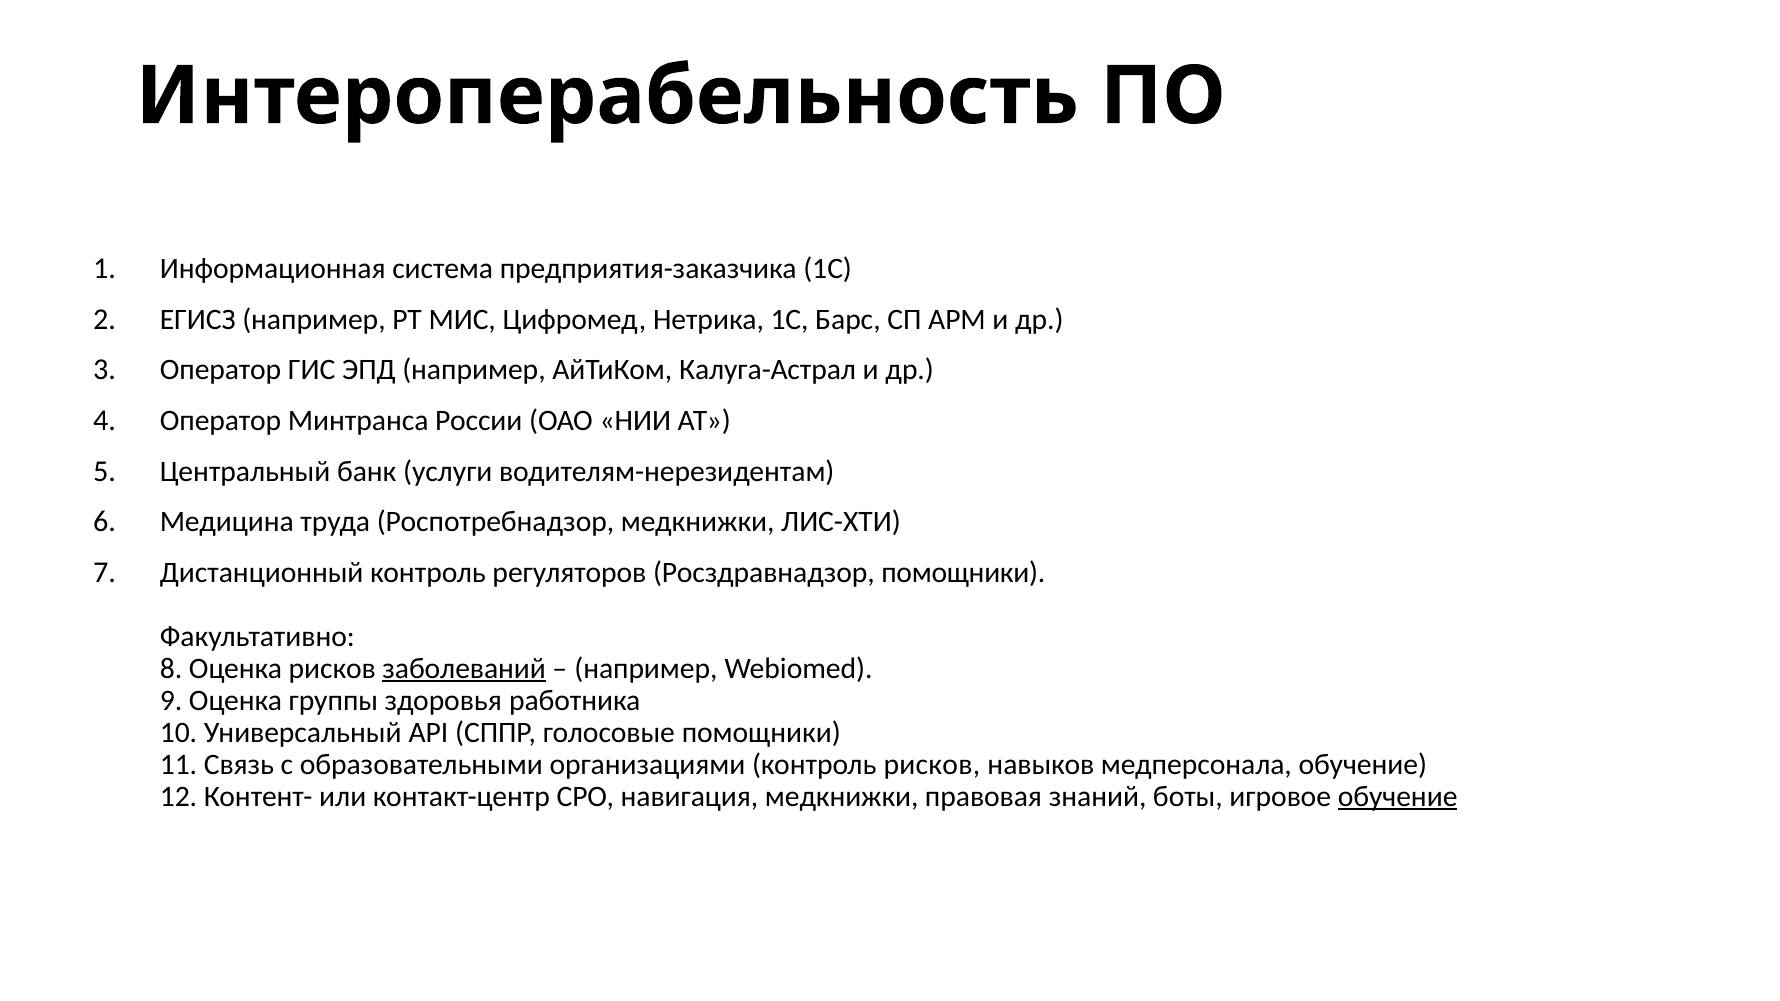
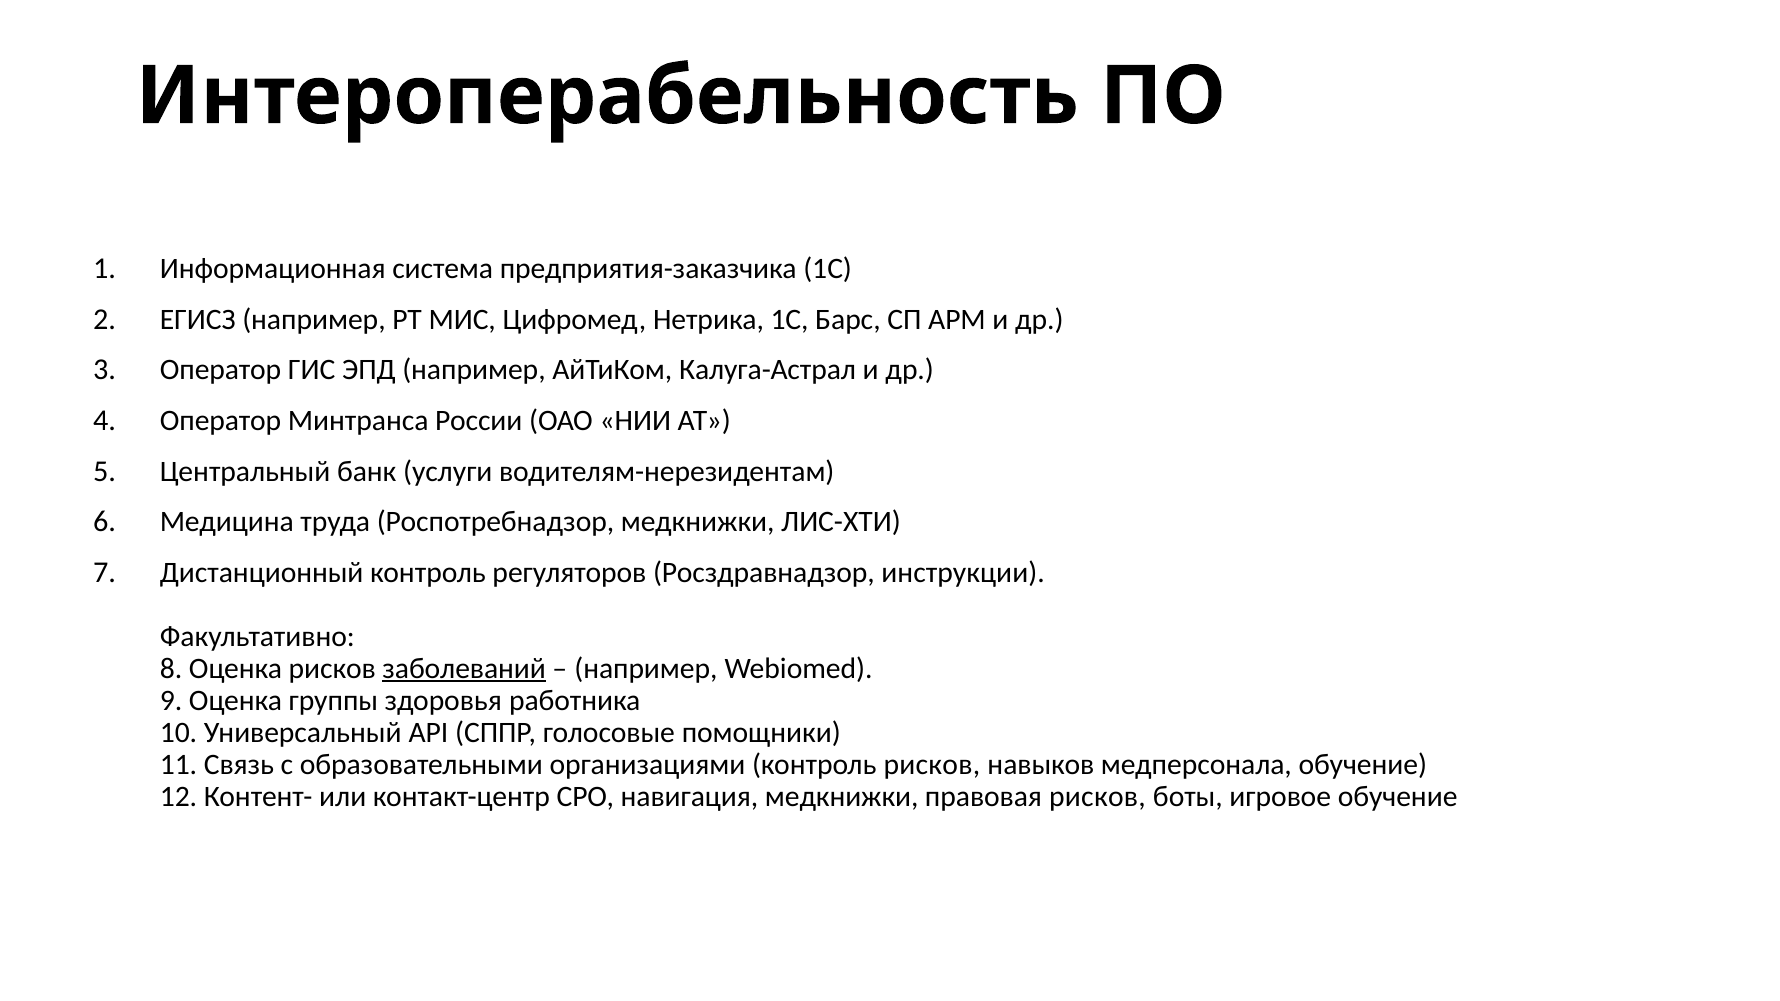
Росздравнадзор помощники: помощники -> инструкции
правовая знаний: знаний -> рисков
обучение at (1398, 797) underline: present -> none
